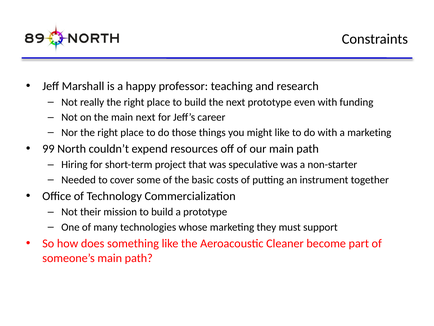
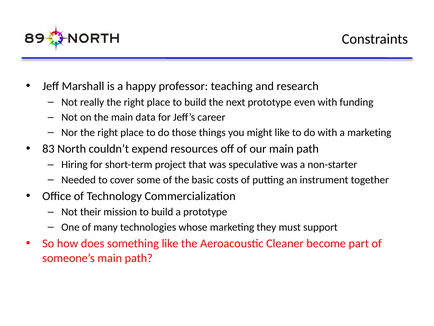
main next: next -> data
99: 99 -> 83
